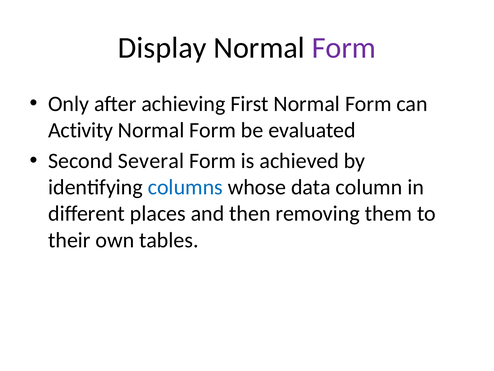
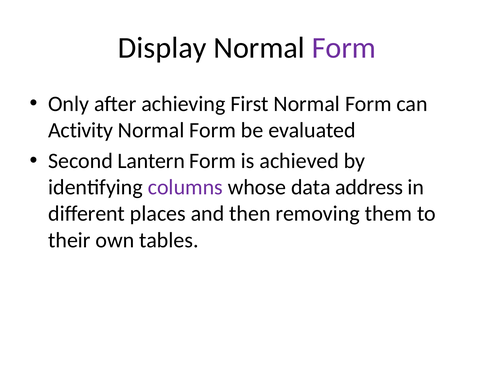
Several: Several -> Lantern
columns colour: blue -> purple
column: column -> address
